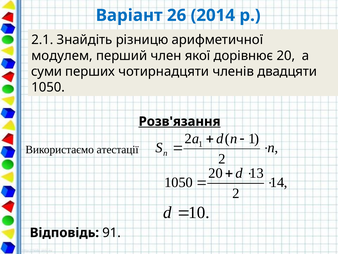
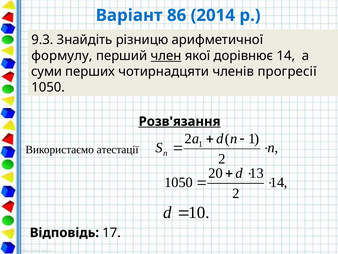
26: 26 -> 86
2.1: 2.1 -> 9.3
модулем: модулем -> формулу
член underline: none -> present
дорівнює 20: 20 -> 14
двадцяти: двадцяти -> прогресії
91: 91 -> 17
